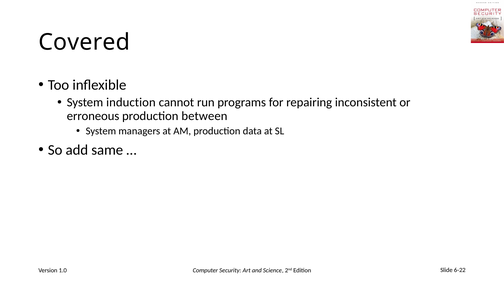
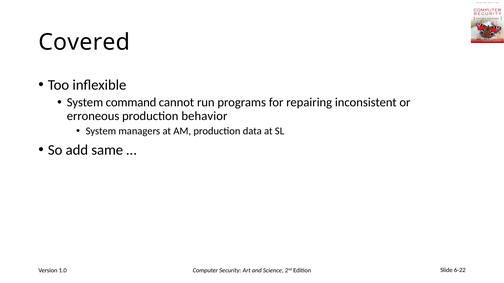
induction: induction -> command
between: between -> behavior
